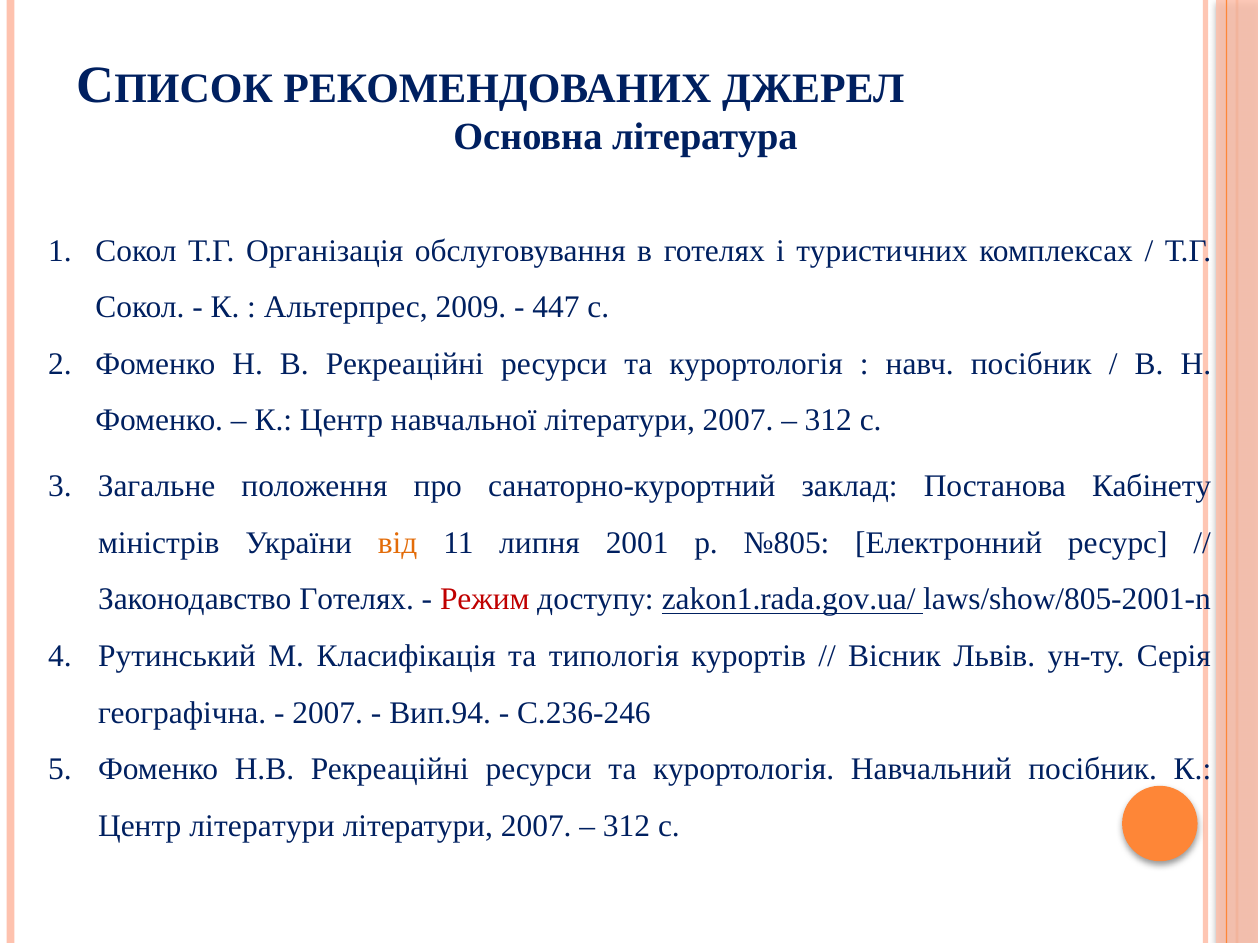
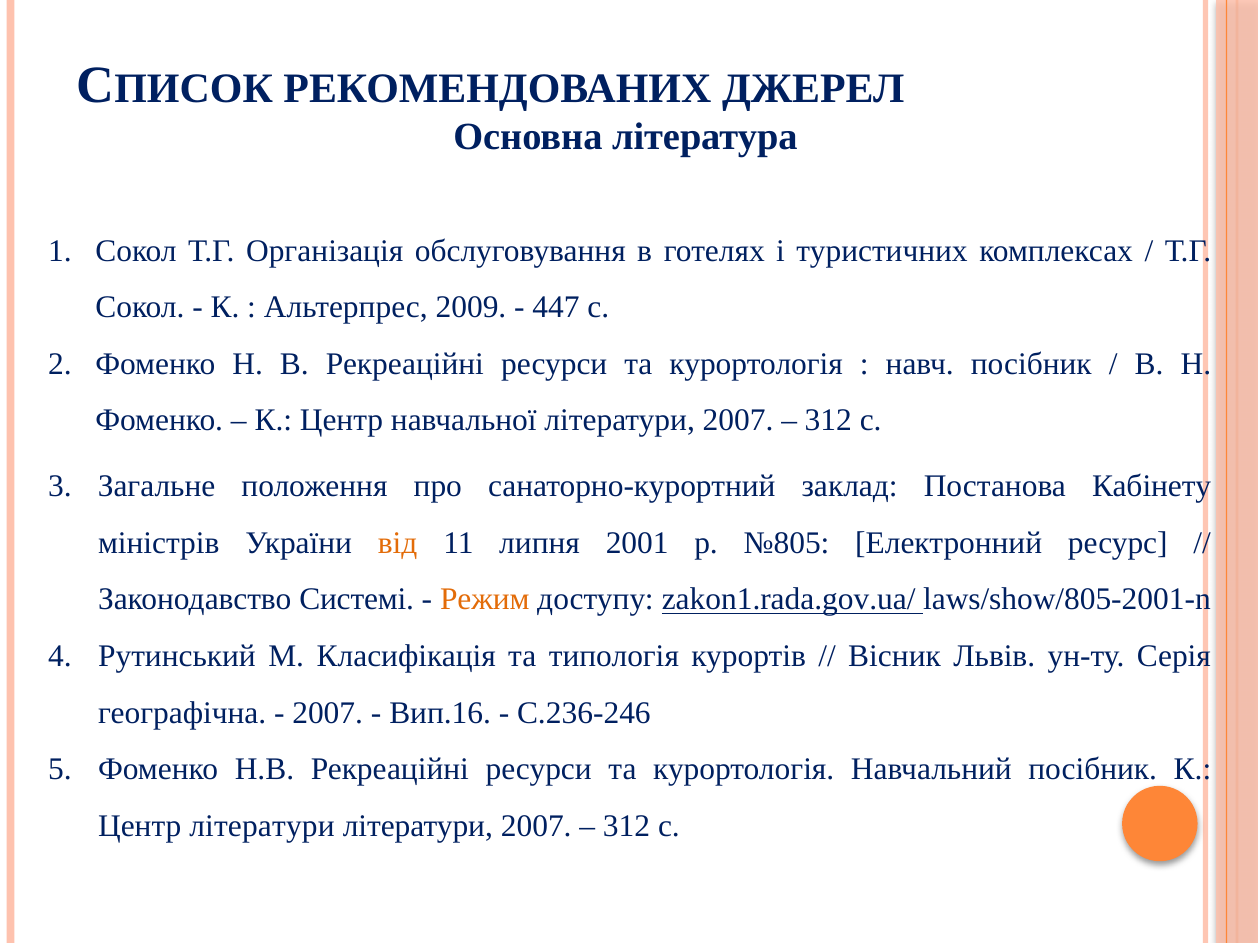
Законодавство Готелях: Готелях -> Системі
Режим colour: red -> orange
Вип.94: Вип.94 -> Вип.16
